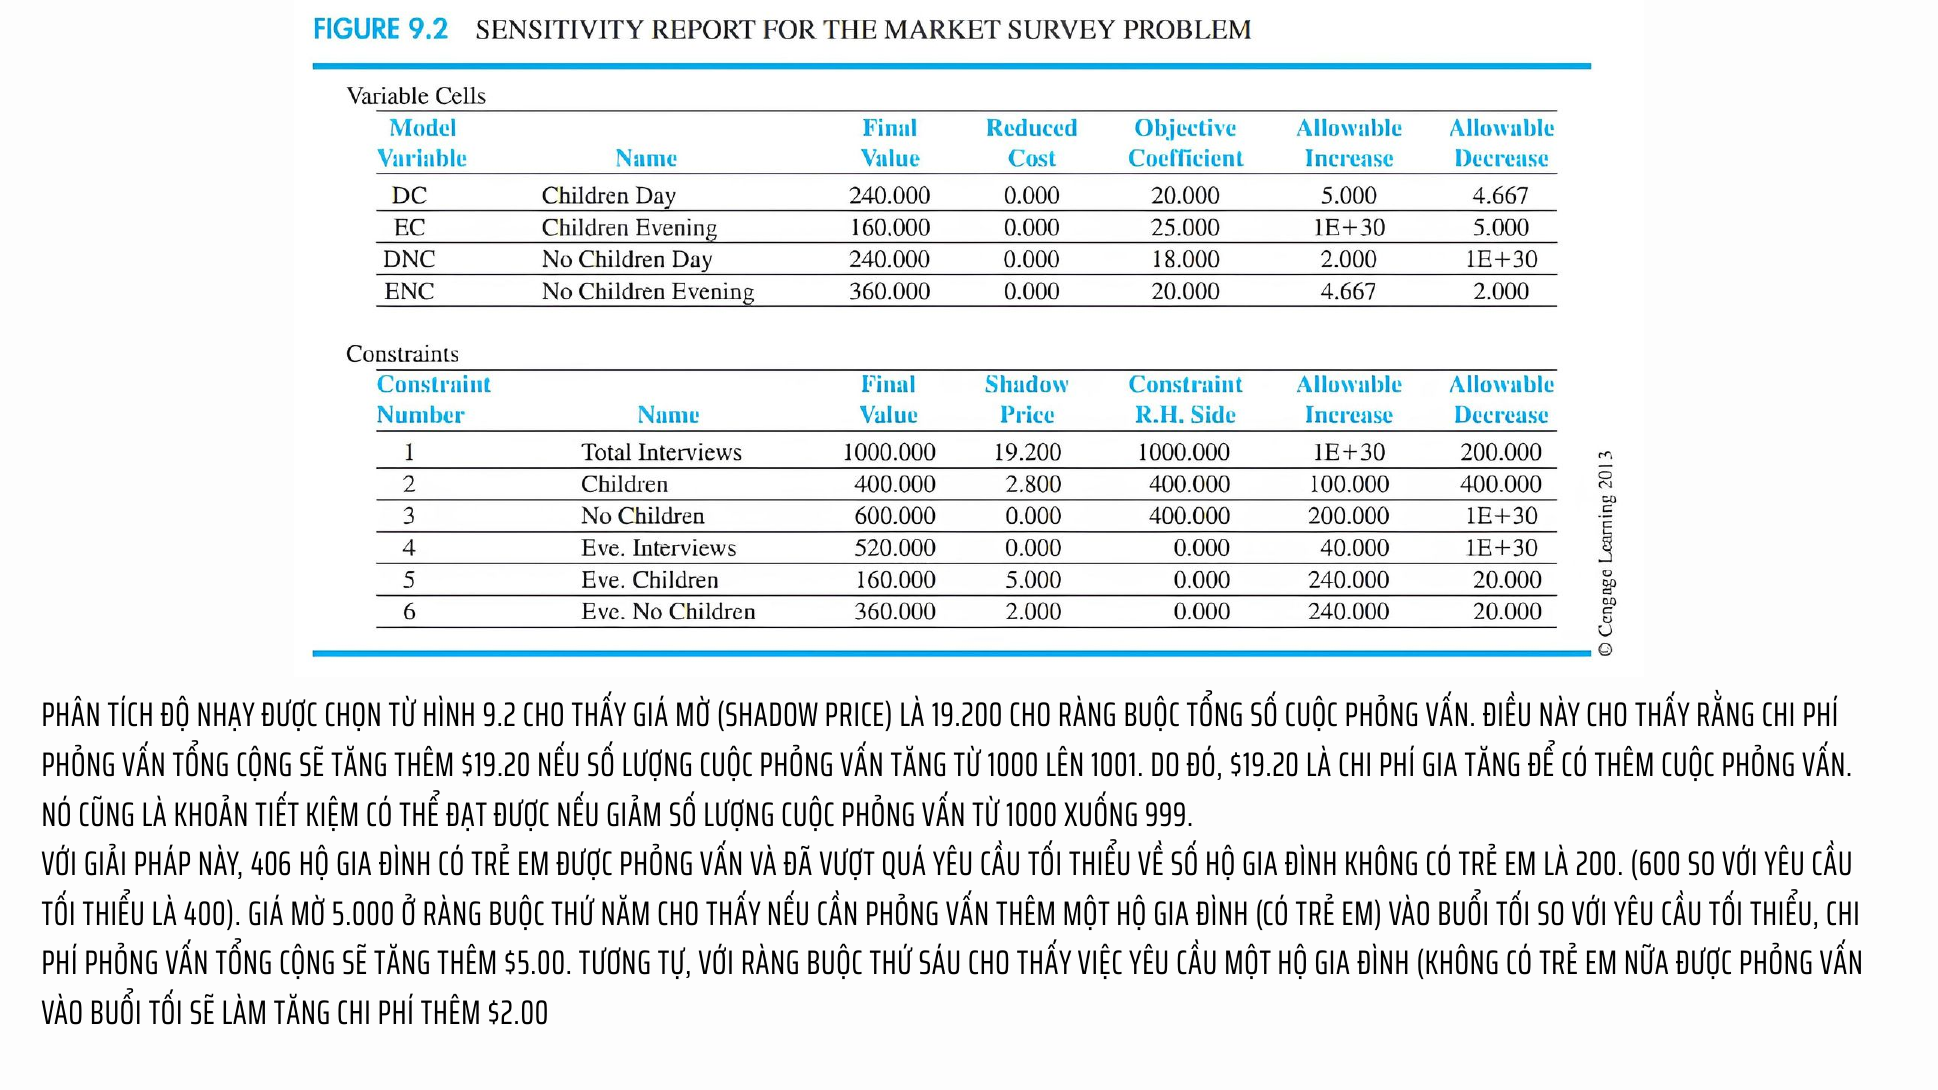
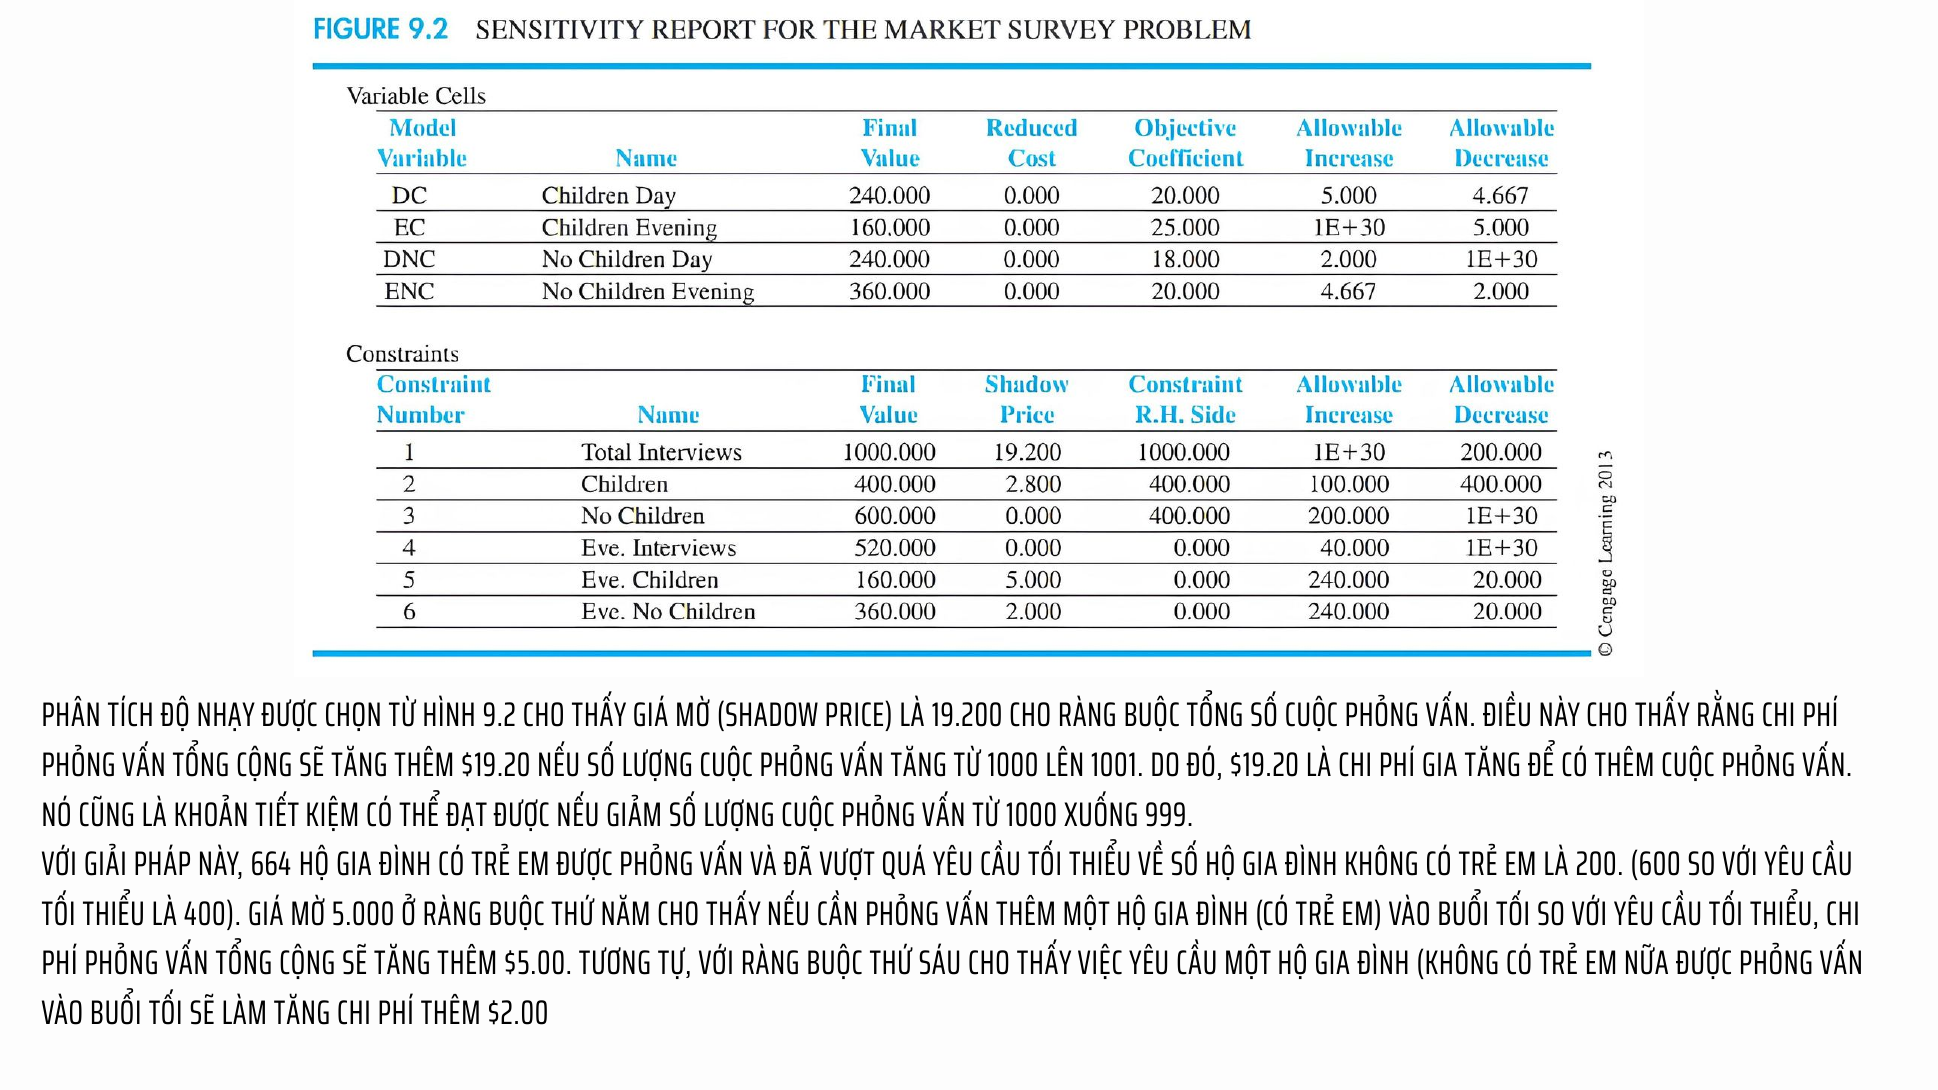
406: 406 -> 664
